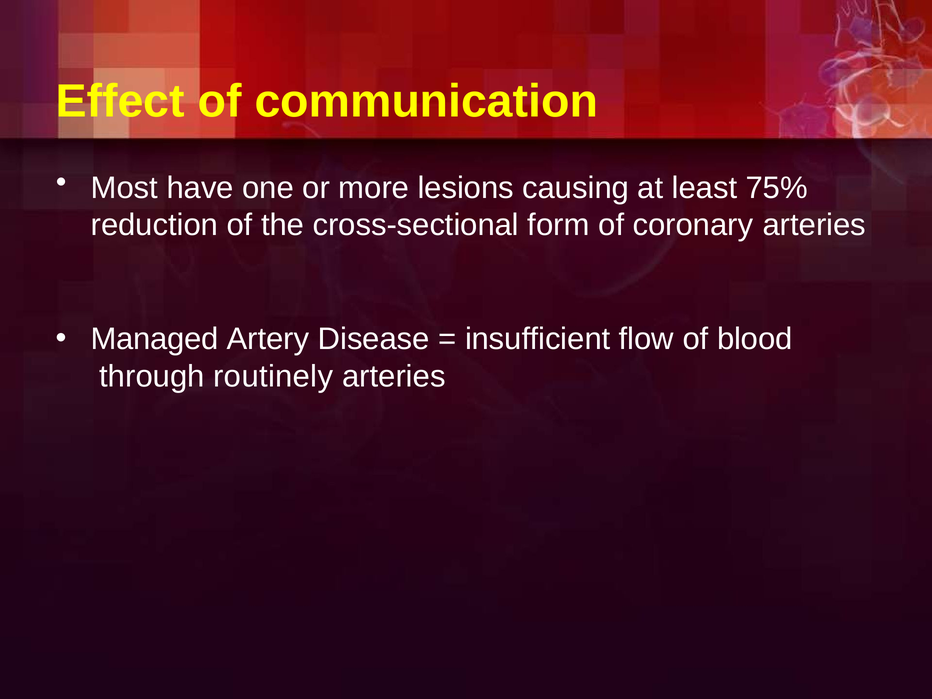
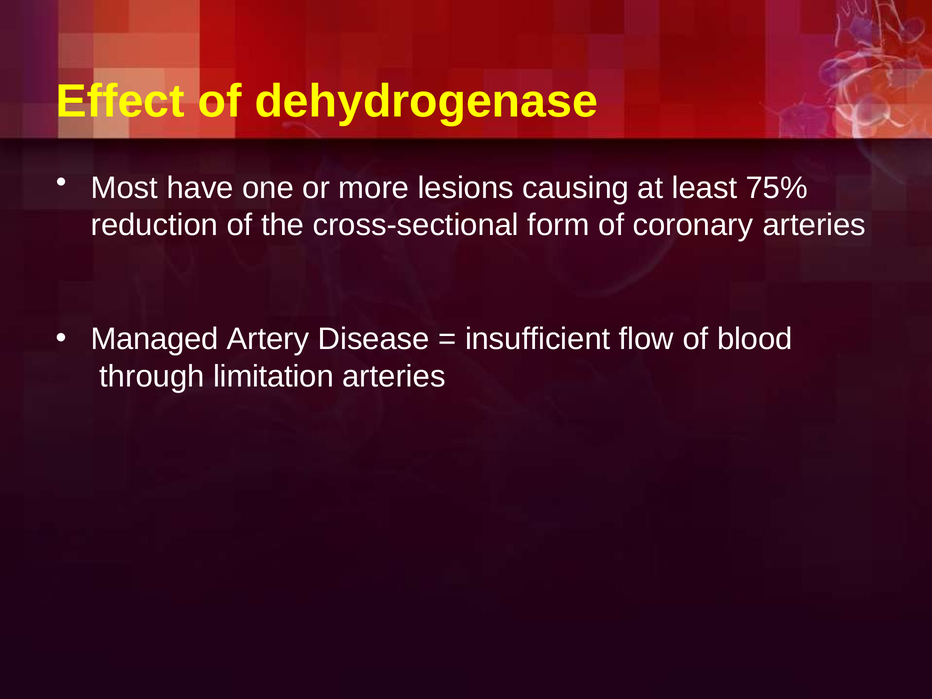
communication: communication -> dehydrogenase
routinely: routinely -> limitation
